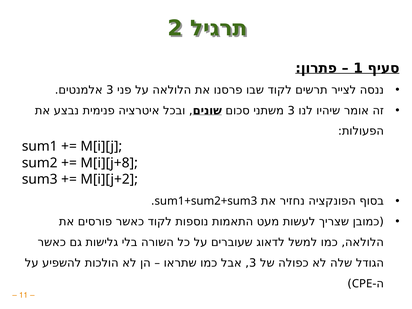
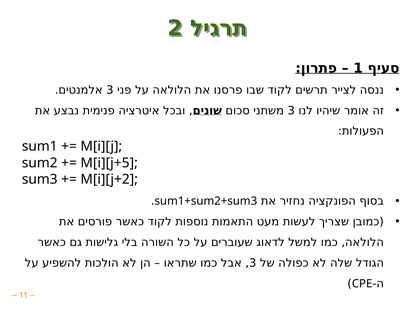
M[i][j+8: M[i][j+8 -> M[i][j+5
